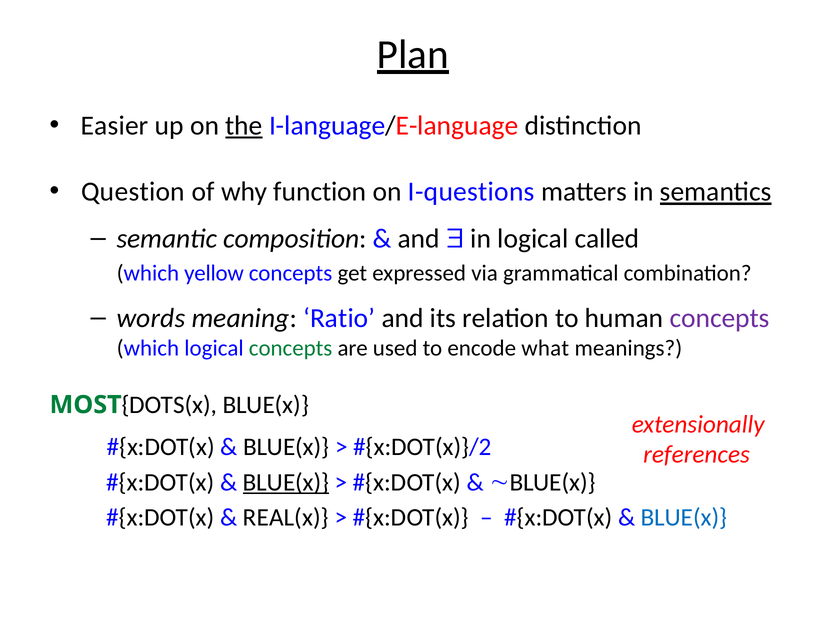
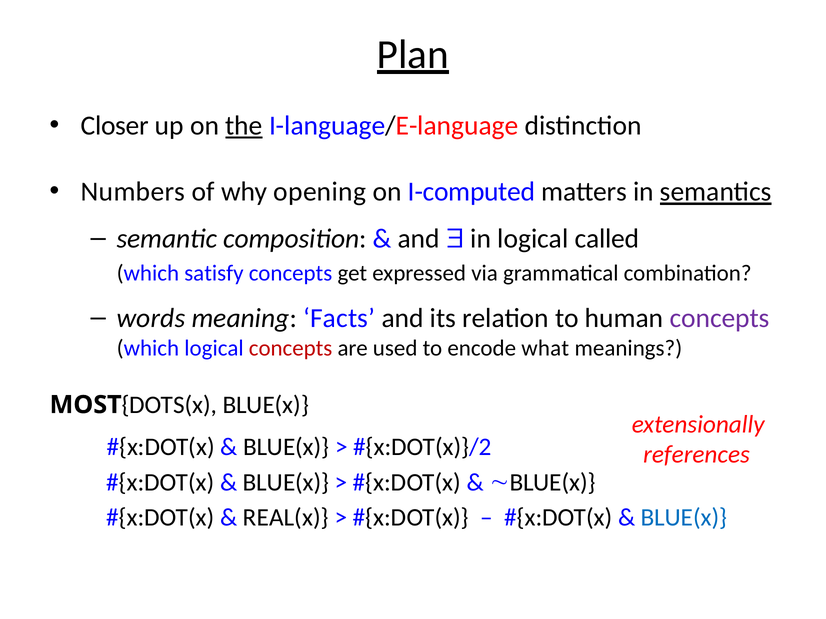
Easier: Easier -> Closer
Question: Question -> Numbers
function: function -> opening
I-questions: I-questions -> I-computed
yellow: yellow -> satisfy
Ratio: Ratio -> Facts
concepts at (291, 349) colour: green -> red
MOST colour: green -> black
BLUE(x at (286, 483) underline: present -> none
